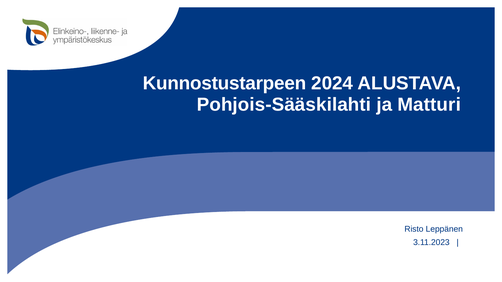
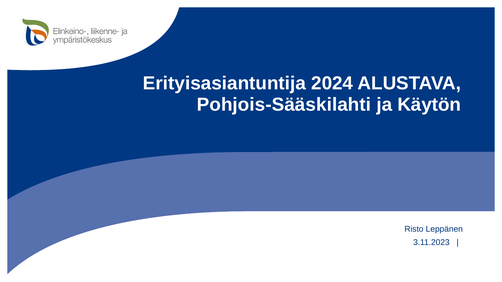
Kunnostustarpeen: Kunnostustarpeen -> Erityisasiantuntija
Matturi: Matturi -> Käytön
